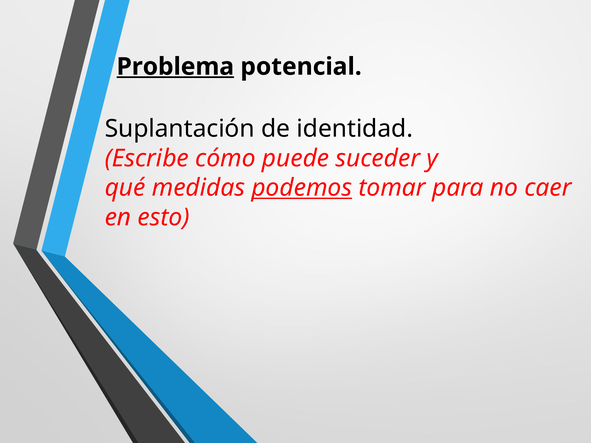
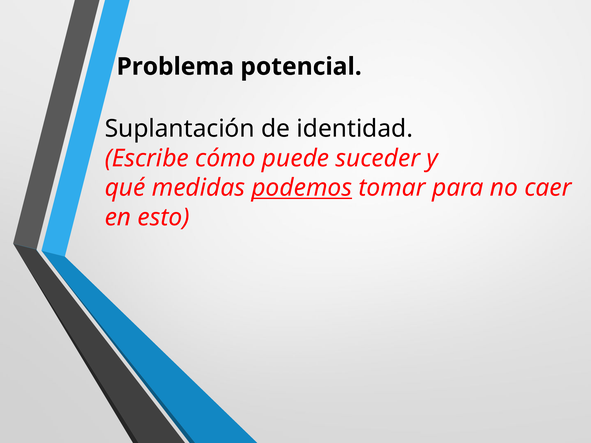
Problema underline: present -> none
